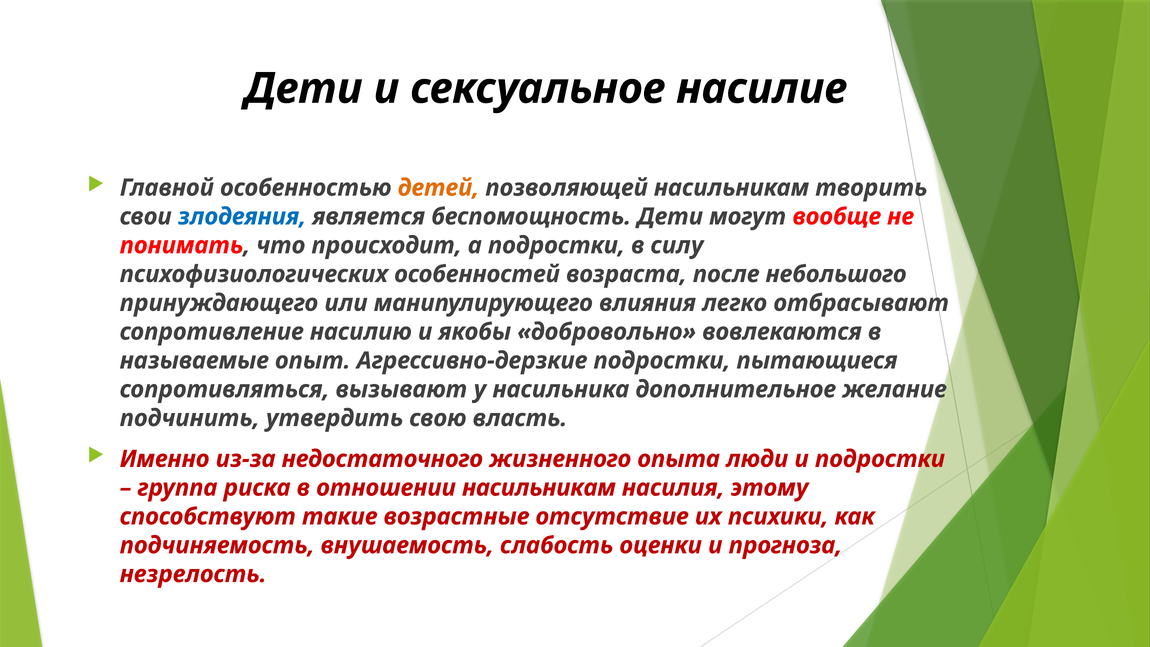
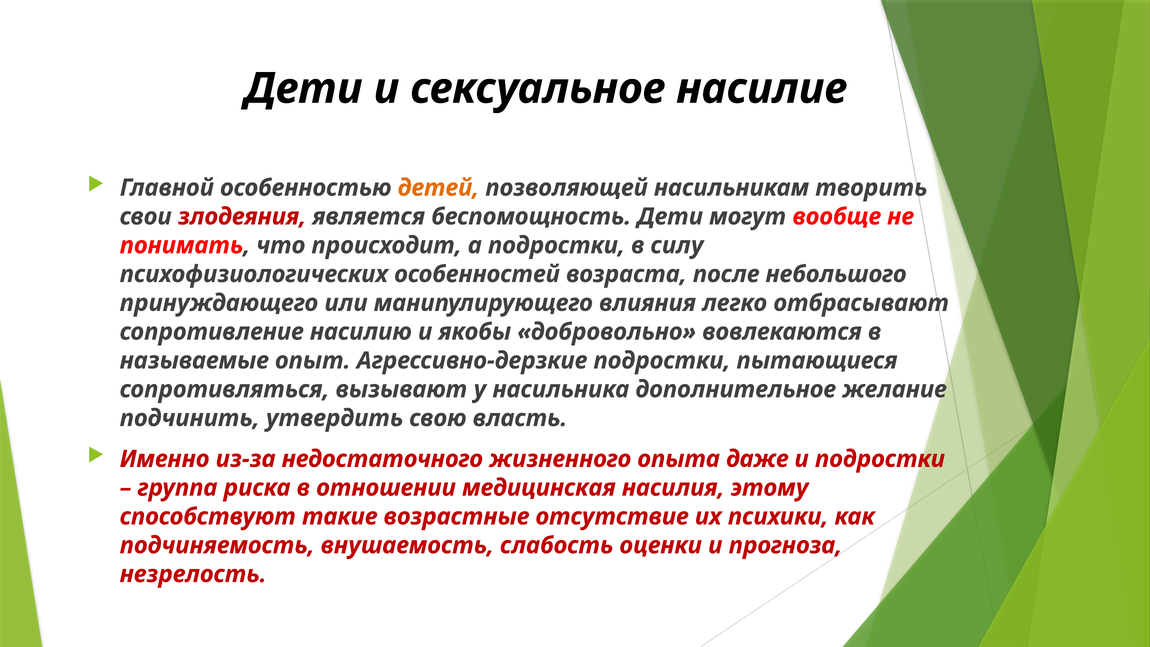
злодеяния colour: blue -> red
люди: люди -> даже
отношении насильникам: насильникам -> медицинская
